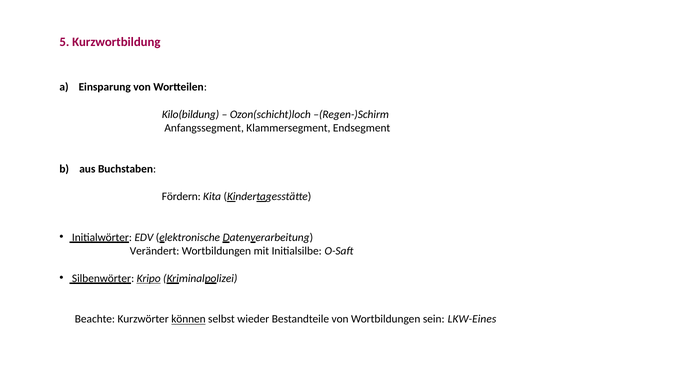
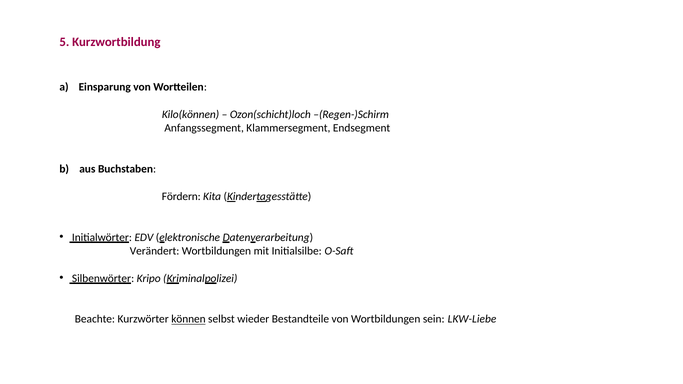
Kilo(bildung: Kilo(bildung -> Kilo(können
Kripo underline: present -> none
LKW-Eines: LKW-Eines -> LKW-Liebe
